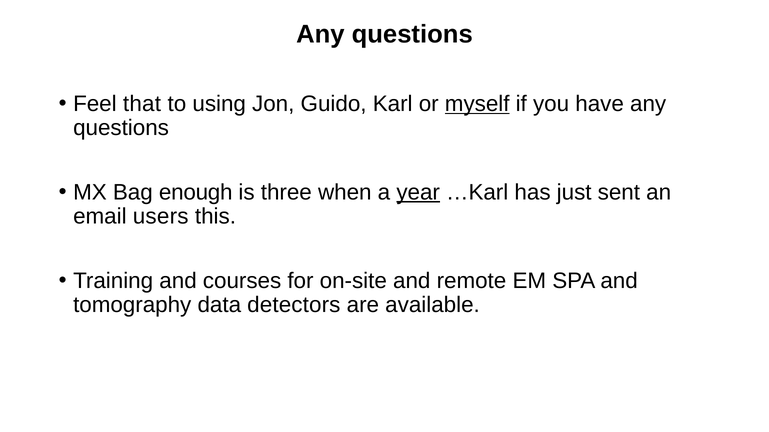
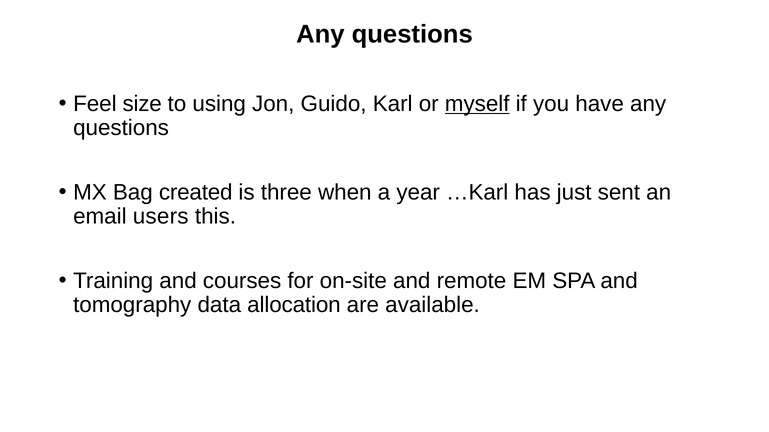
that: that -> size
enough: enough -> created
year underline: present -> none
detectors: detectors -> allocation
